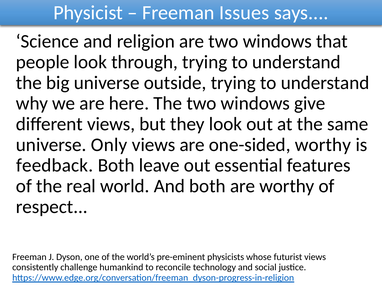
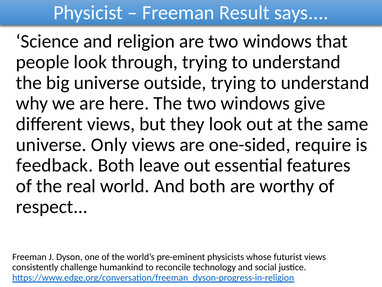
Issues: Issues -> Result
one-sided worthy: worthy -> require
